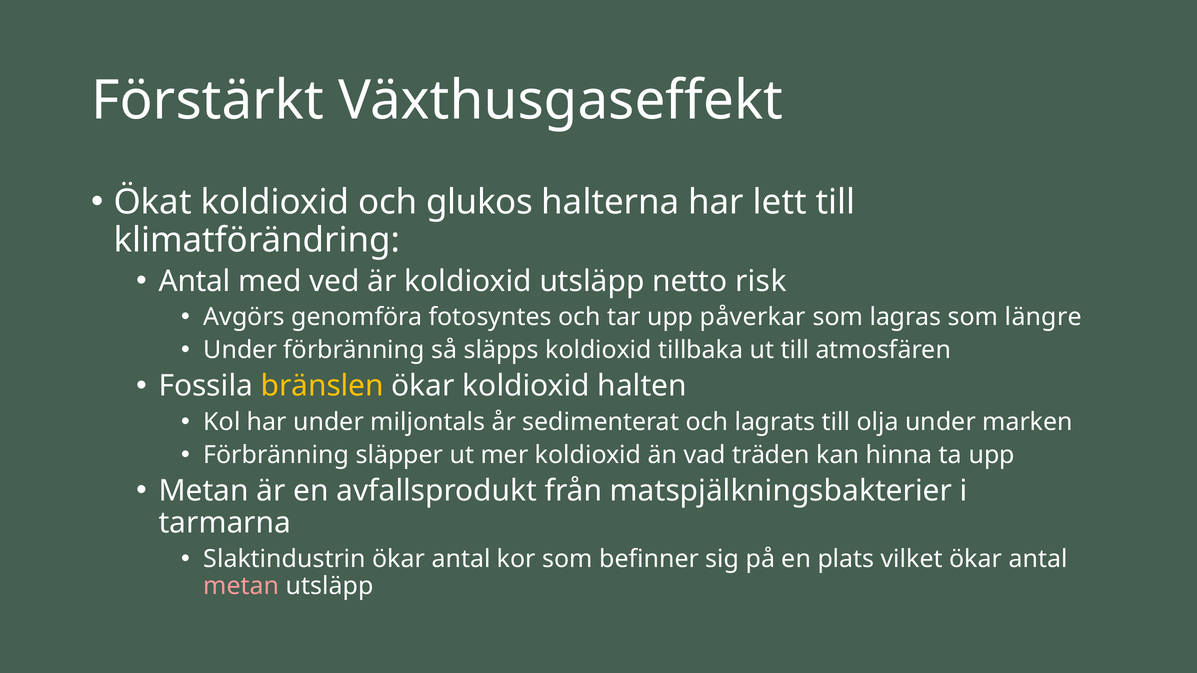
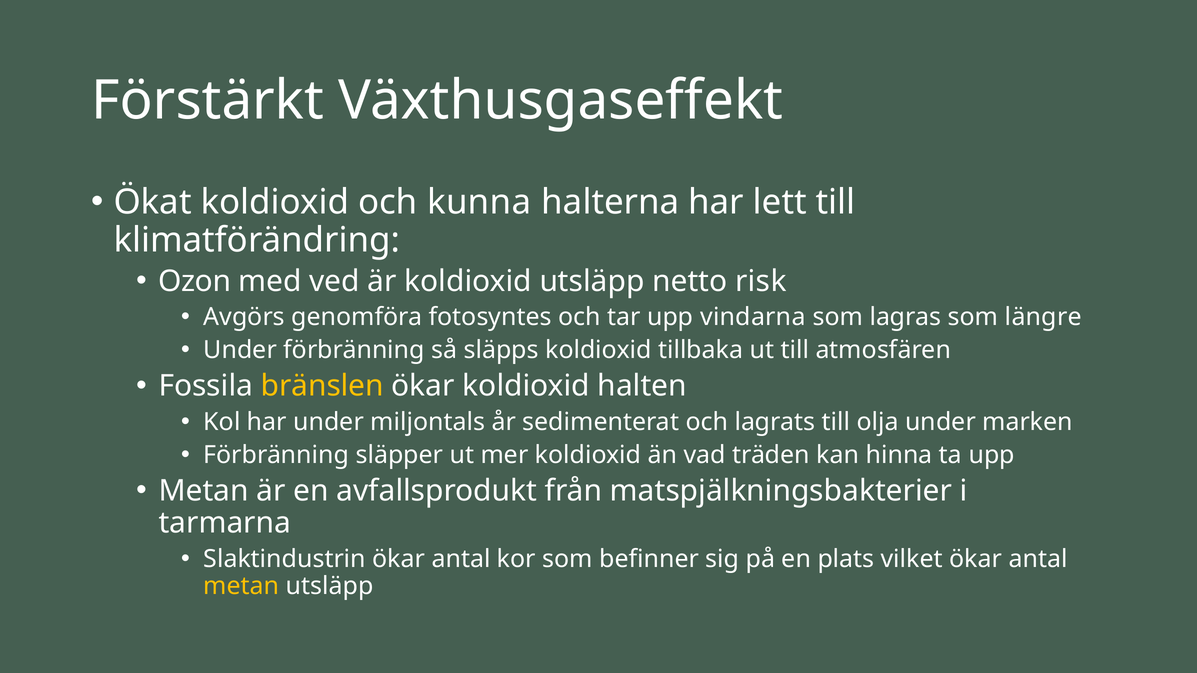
glukos: glukos -> kunna
Antal at (195, 281): Antal -> Ozon
påverkar: påverkar -> vindarna
metan at (241, 586) colour: pink -> yellow
